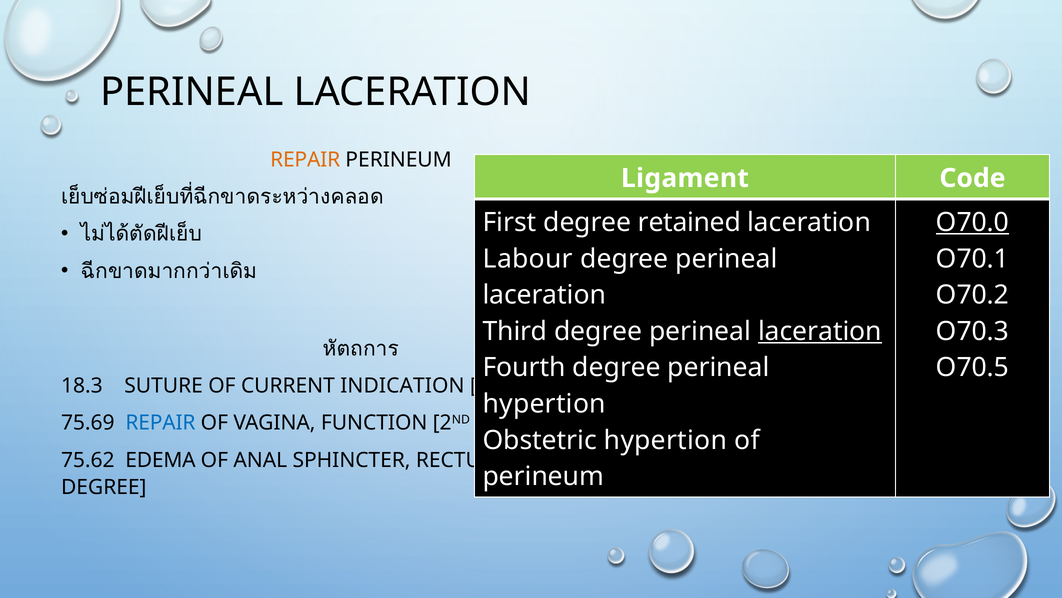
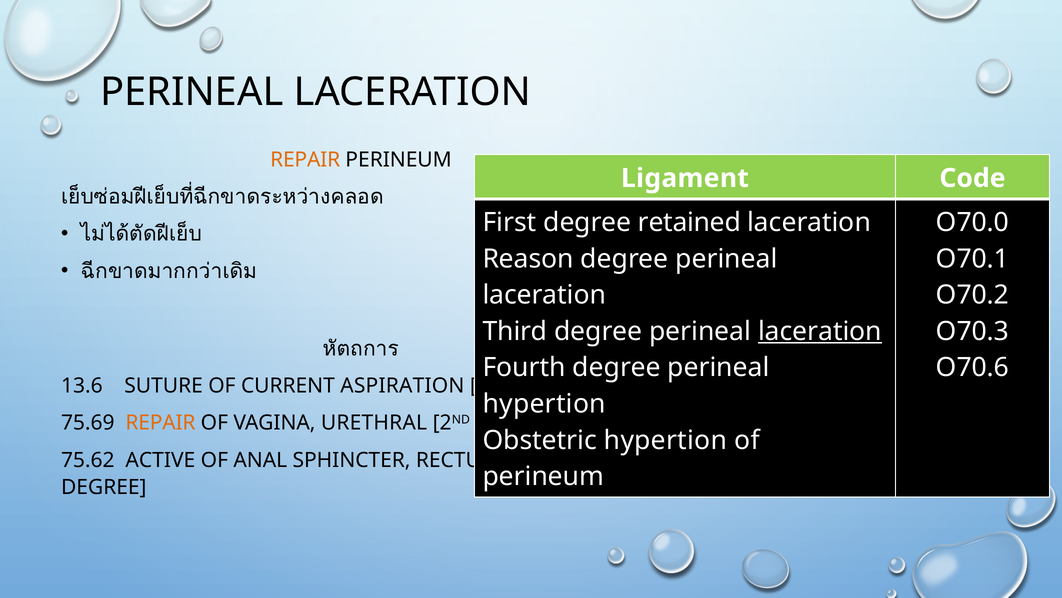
O70.0 underline: present -> none
Labour: Labour -> Reason
O70.5: O70.5 -> O70.6
18.3: 18.3 -> 13.6
INDICATION: INDICATION -> ASPIRATION
REPAIR at (160, 423) colour: blue -> orange
FUNCTION: FUNCTION -> URETHRAL
EDEMA: EDEMA -> ACTIVE
